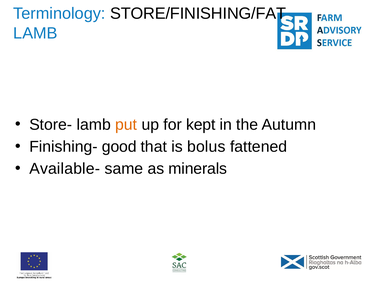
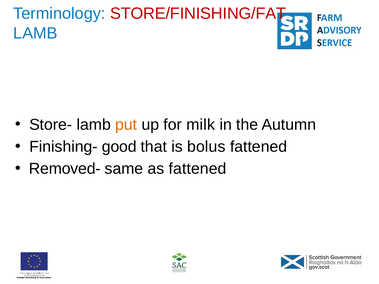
STORE/FINISHING/FAT colour: black -> red
kept: kept -> milk
Available-: Available- -> Removed-
as minerals: minerals -> fattened
